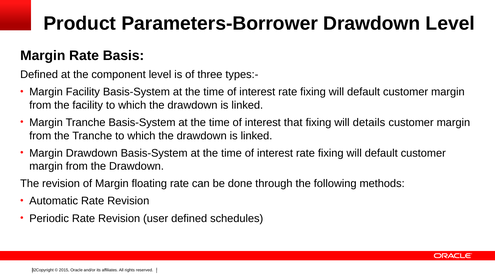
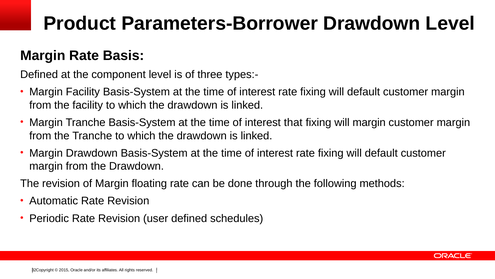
will details: details -> margin
